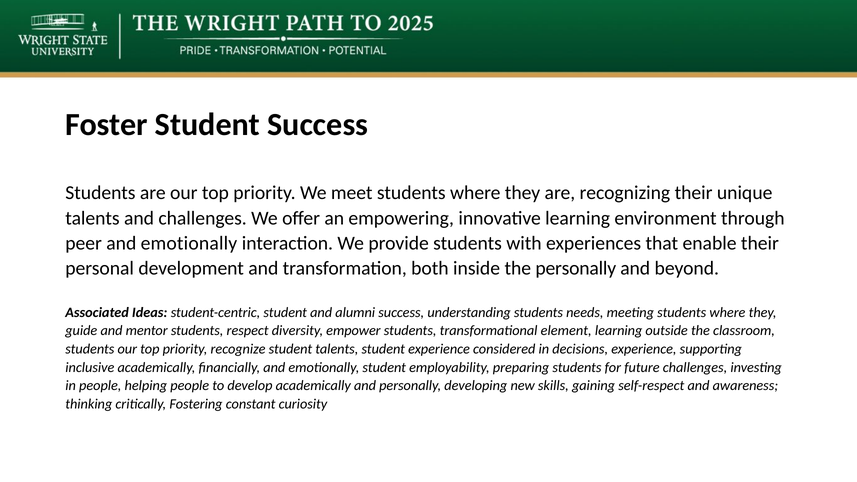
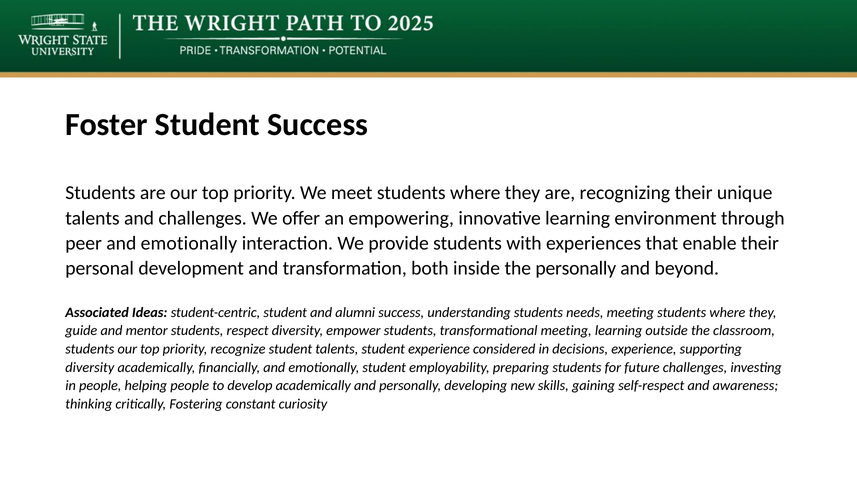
transformational element: element -> meeting
inclusive at (90, 367): inclusive -> diversity
